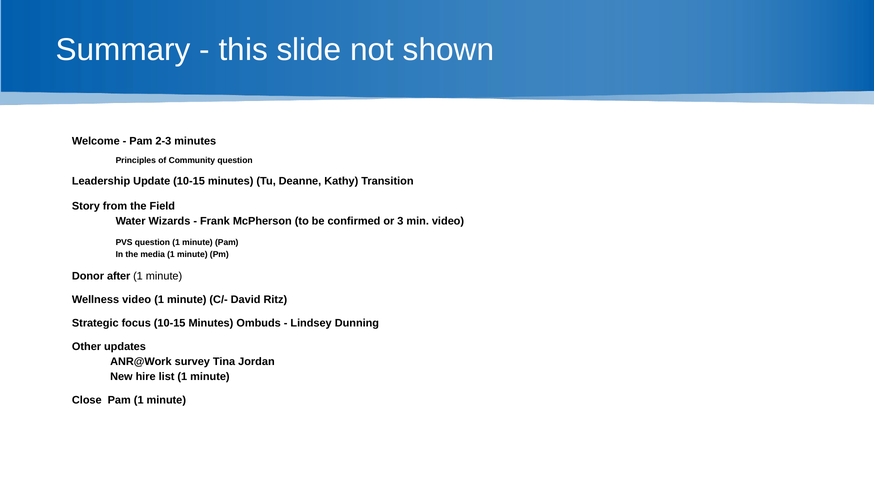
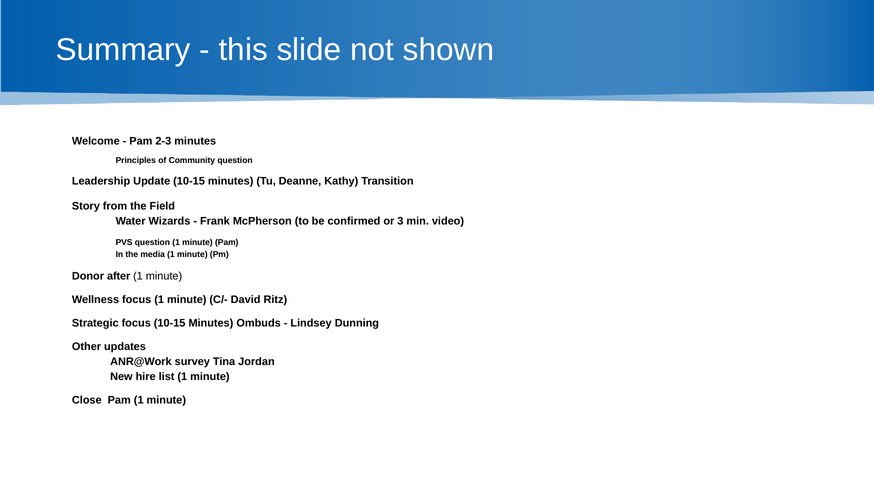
Wellness video: video -> focus
